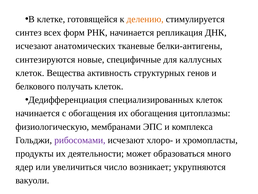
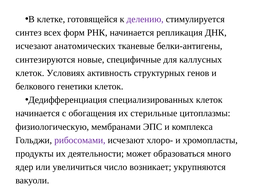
делению colour: orange -> purple
Вещества: Вещества -> Условиях
получать: получать -> генетики
их обогащения: обогащения -> стерильные
